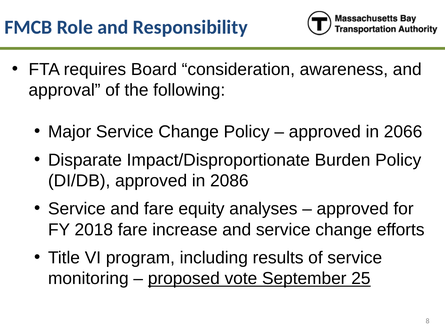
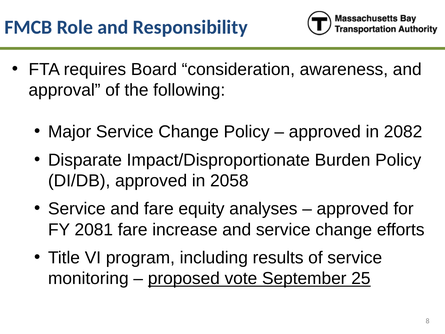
2066: 2066 -> 2082
2086: 2086 -> 2058
2018: 2018 -> 2081
